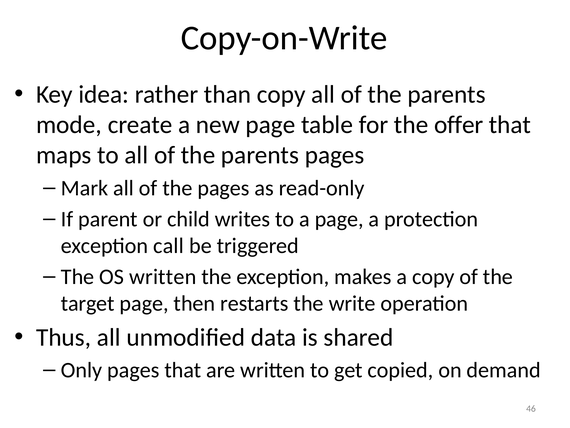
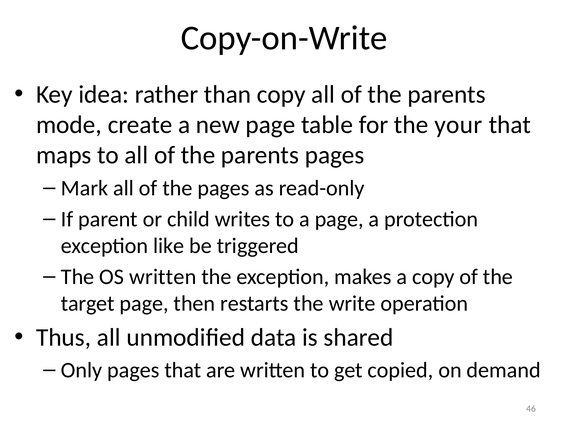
offer: offer -> your
call: call -> like
